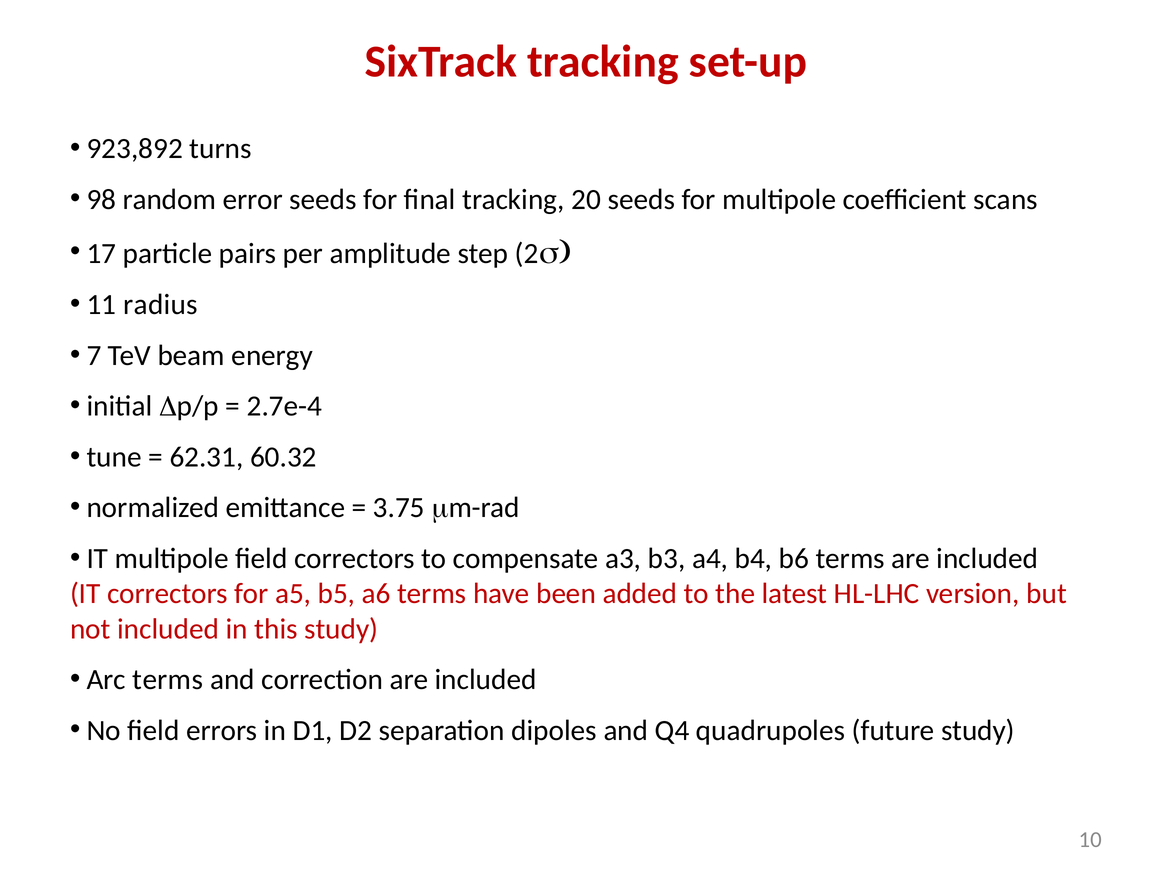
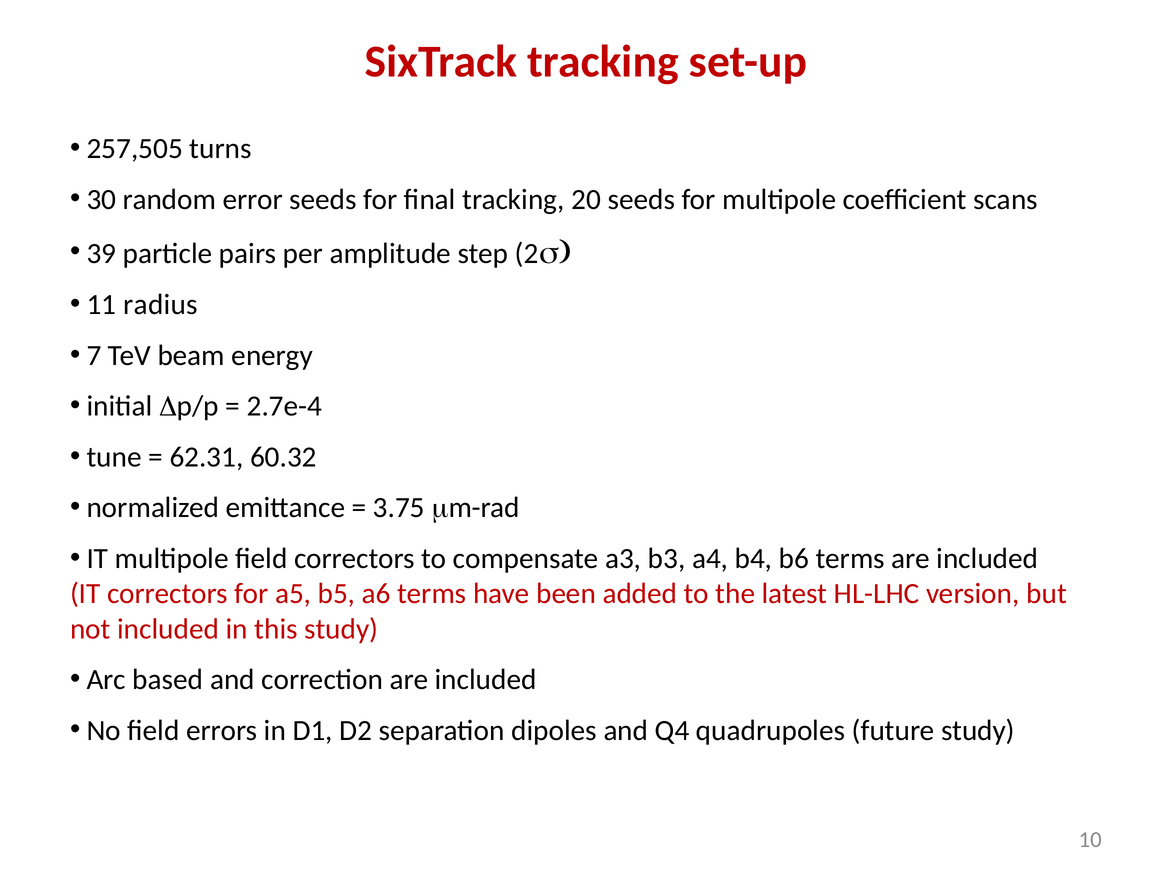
923,892: 923,892 -> 257,505
98: 98 -> 30
17: 17 -> 39
Arc terms: terms -> based
